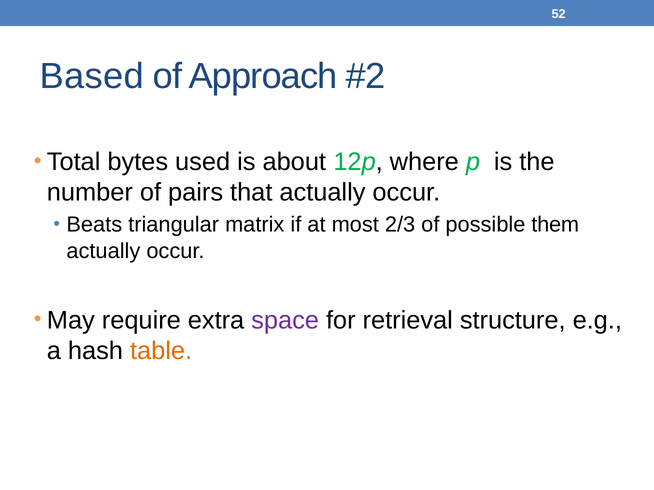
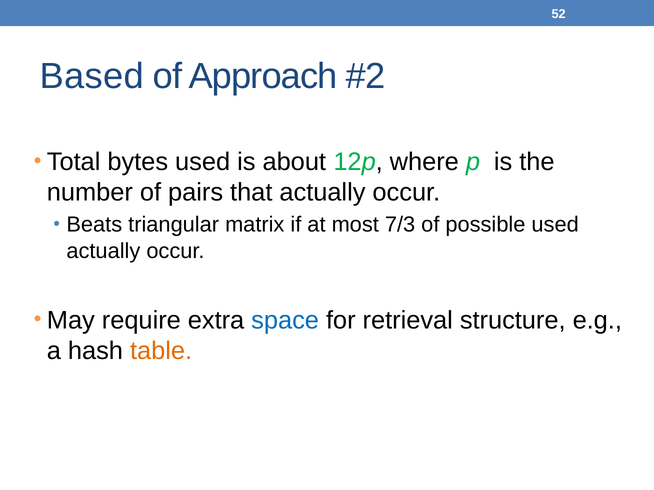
2/3: 2/3 -> 7/3
possible them: them -> used
space colour: purple -> blue
